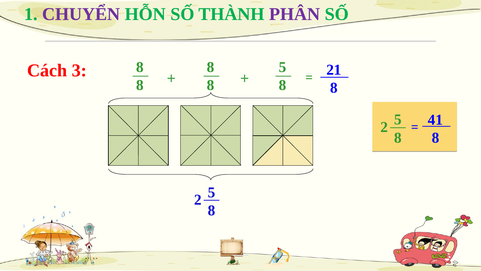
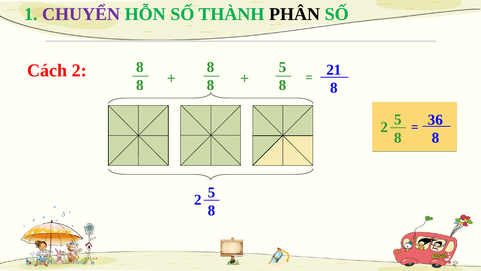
PHÂN colour: purple -> black
Cách 3: 3 -> 2
41: 41 -> 36
